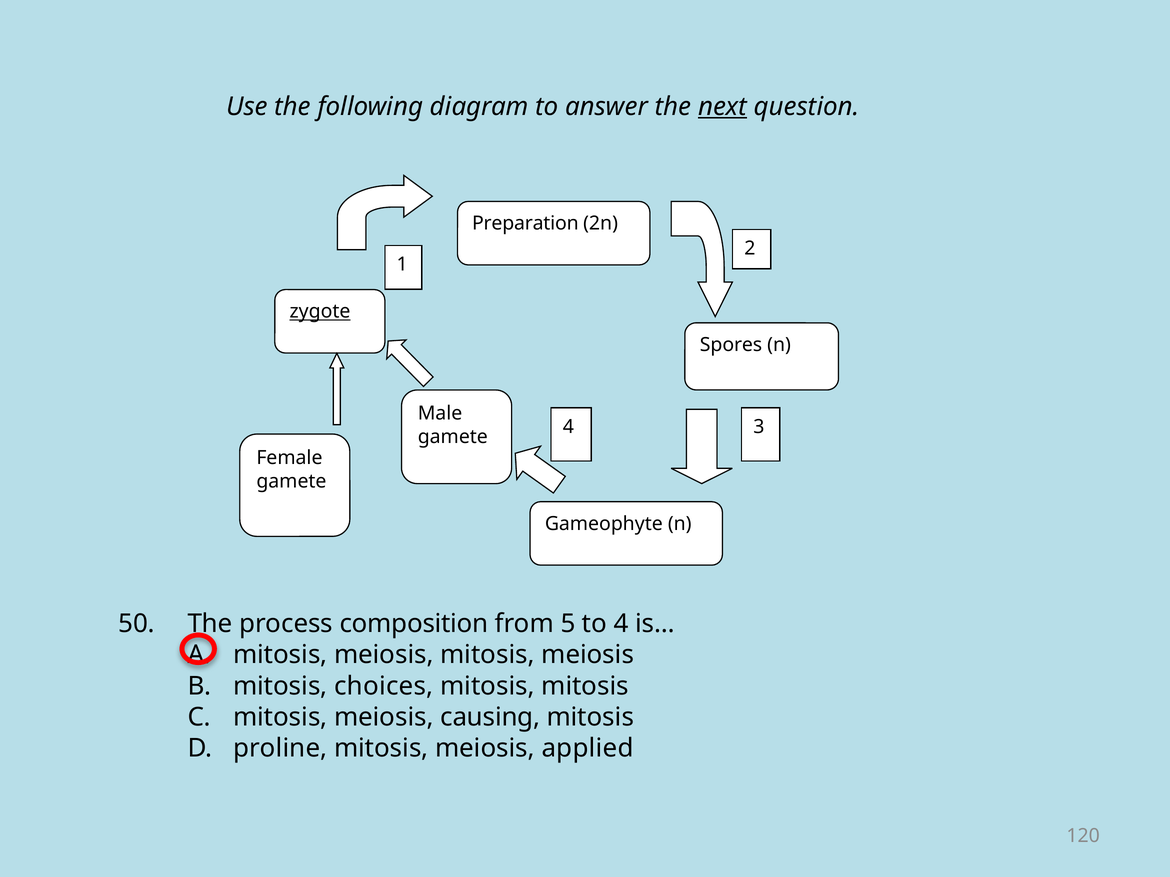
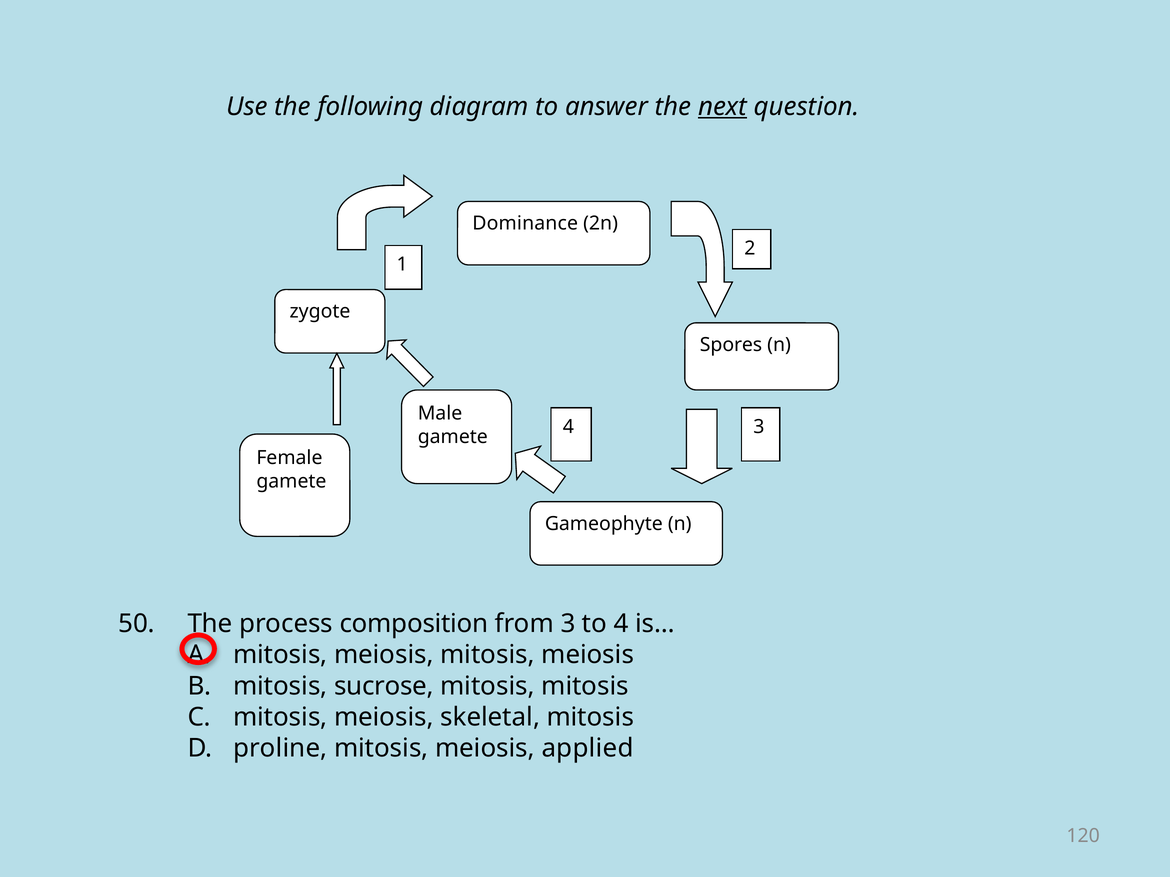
Preparation: Preparation -> Dominance
zygote underline: present -> none
from 5: 5 -> 3
choices: choices -> sucrose
causing: causing -> skeletal
